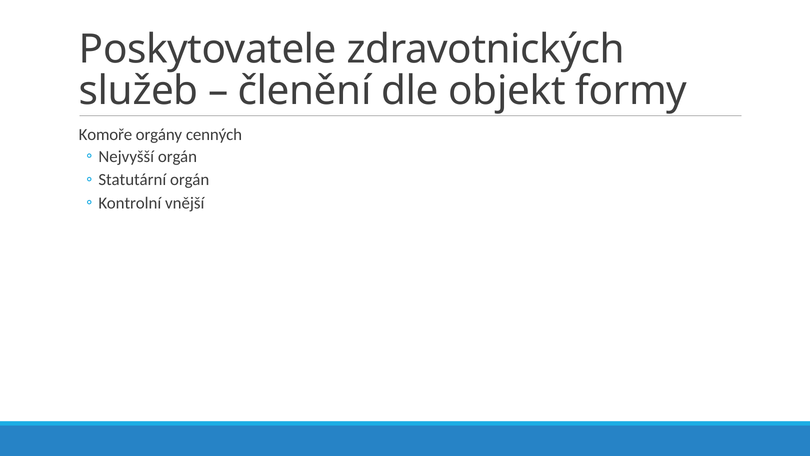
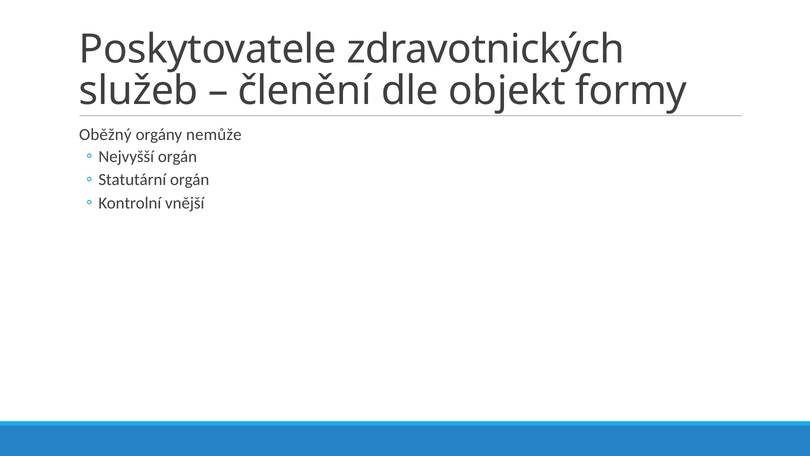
Komoře: Komoře -> Oběžný
cenných: cenných -> nemůže
